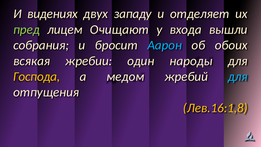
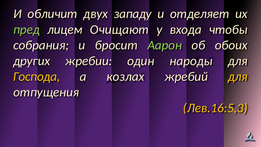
видениях: видениях -> обличит
вышли: вышли -> чтобы
Аарон colour: light blue -> light green
всякая: всякая -> других
медом: медом -> козлах
для at (238, 76) colour: light blue -> yellow
Лев.16:1,8: Лев.16:1,8 -> Лев.16:5,3
